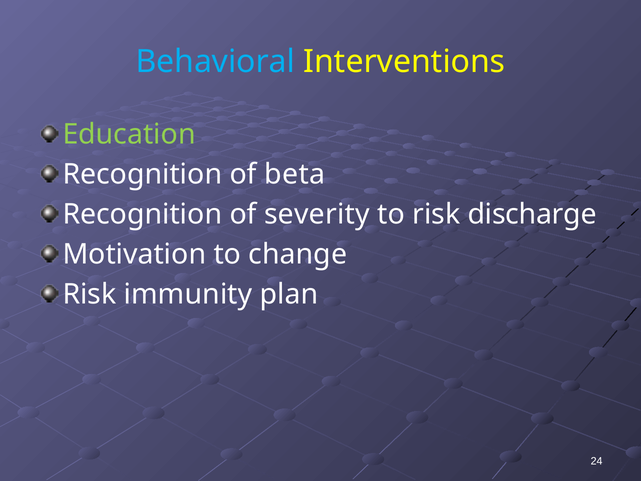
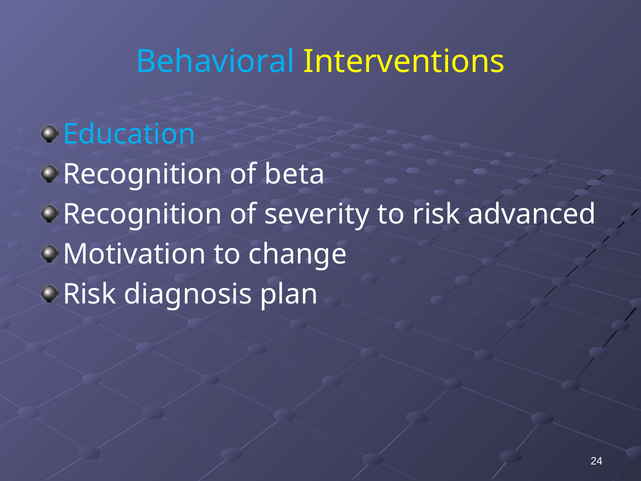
Education colour: light green -> light blue
discharge: discharge -> advanced
immunity: immunity -> diagnosis
